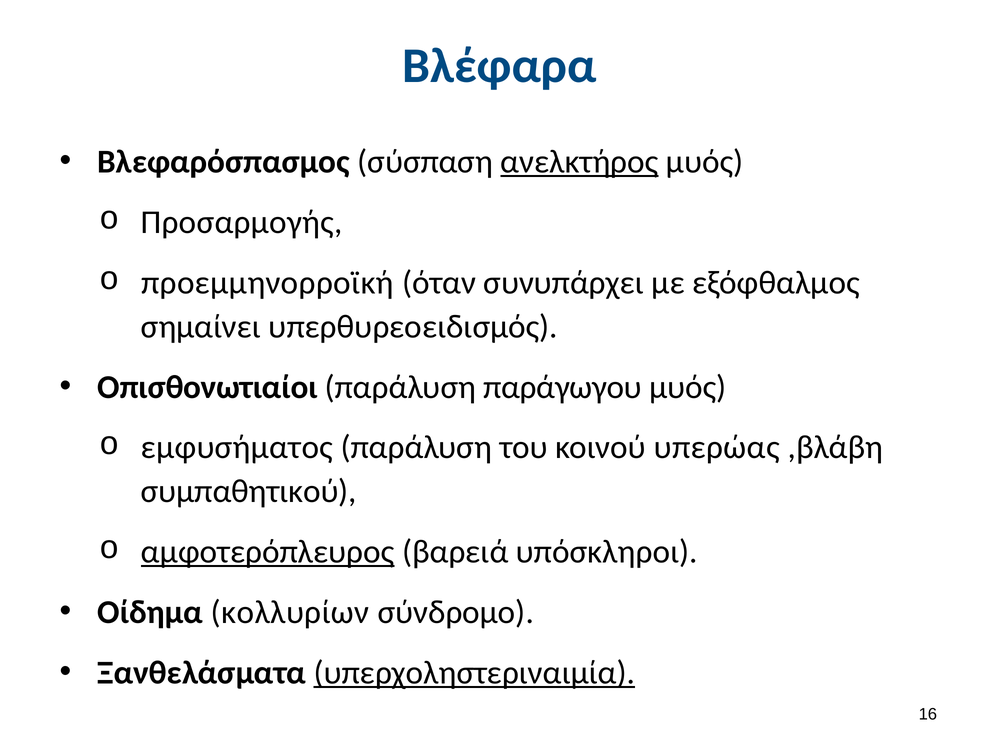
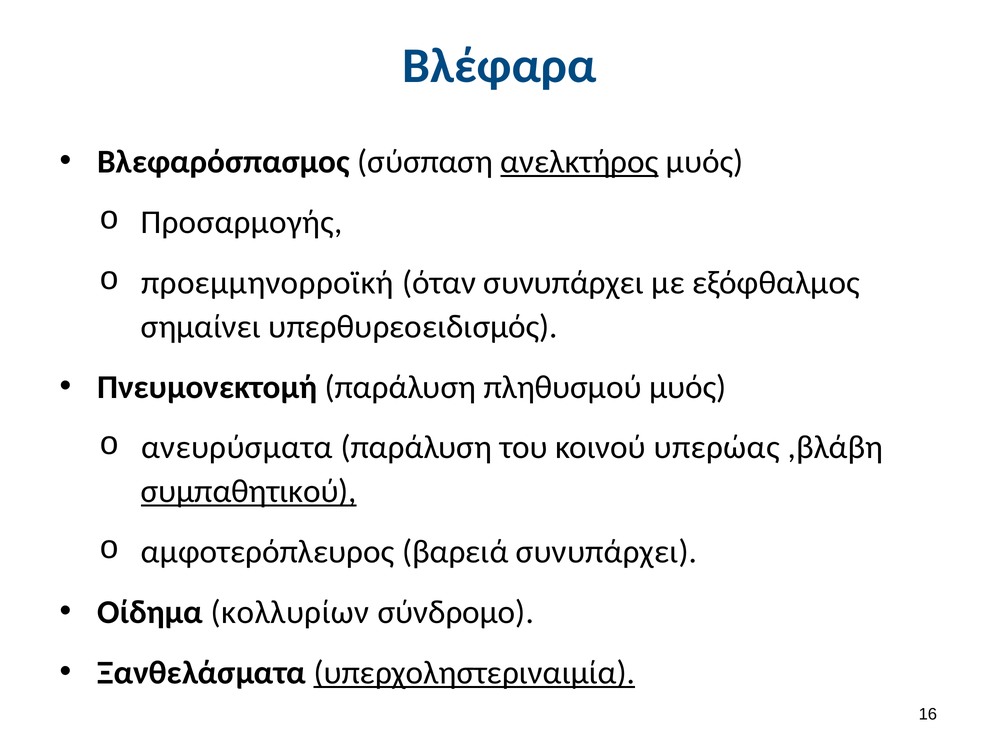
Οπισθονωτιαίοι: Οπισθονωτιαίοι -> Πνευμονεκτομή
παράγωγου: παράγωγου -> πληθυσμού
εμφυσήματος: εμφυσήματος -> ανευρύσματα
συμπαθητικού underline: none -> present
αμφοτερόπλευρος underline: present -> none
βαρειά υπόσκληροι: υπόσκληροι -> συνυπάρχει
